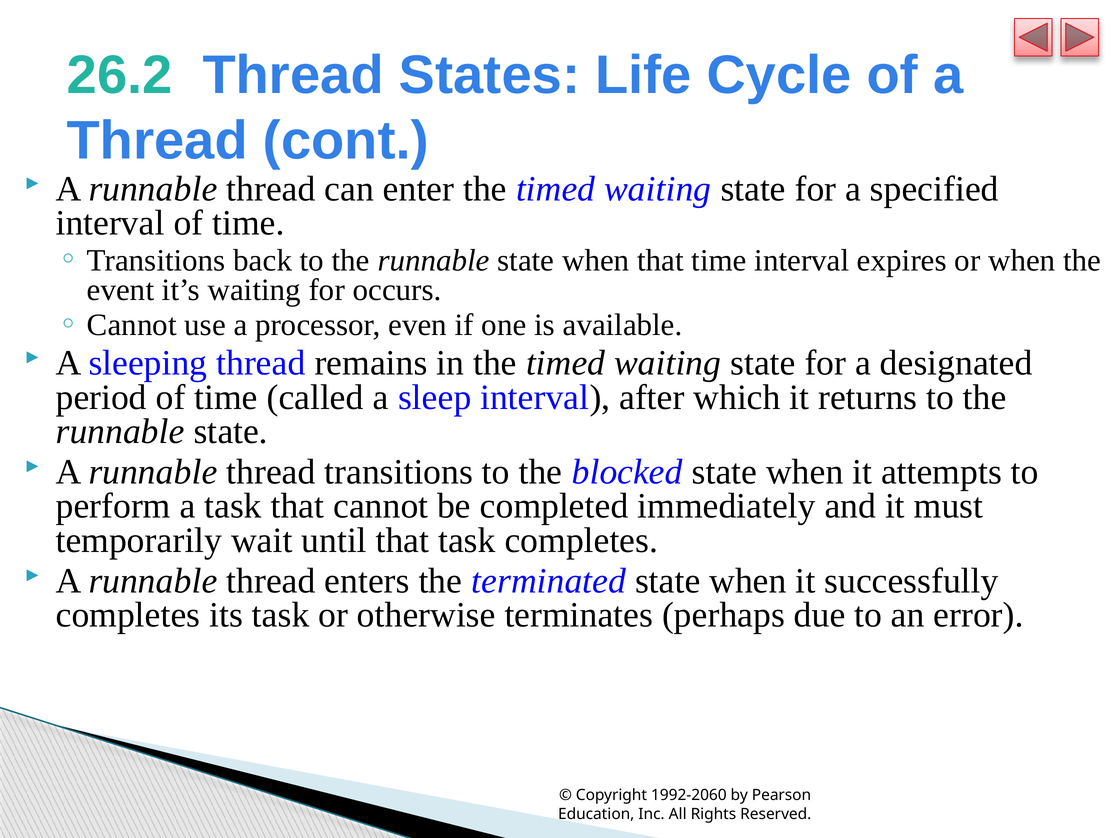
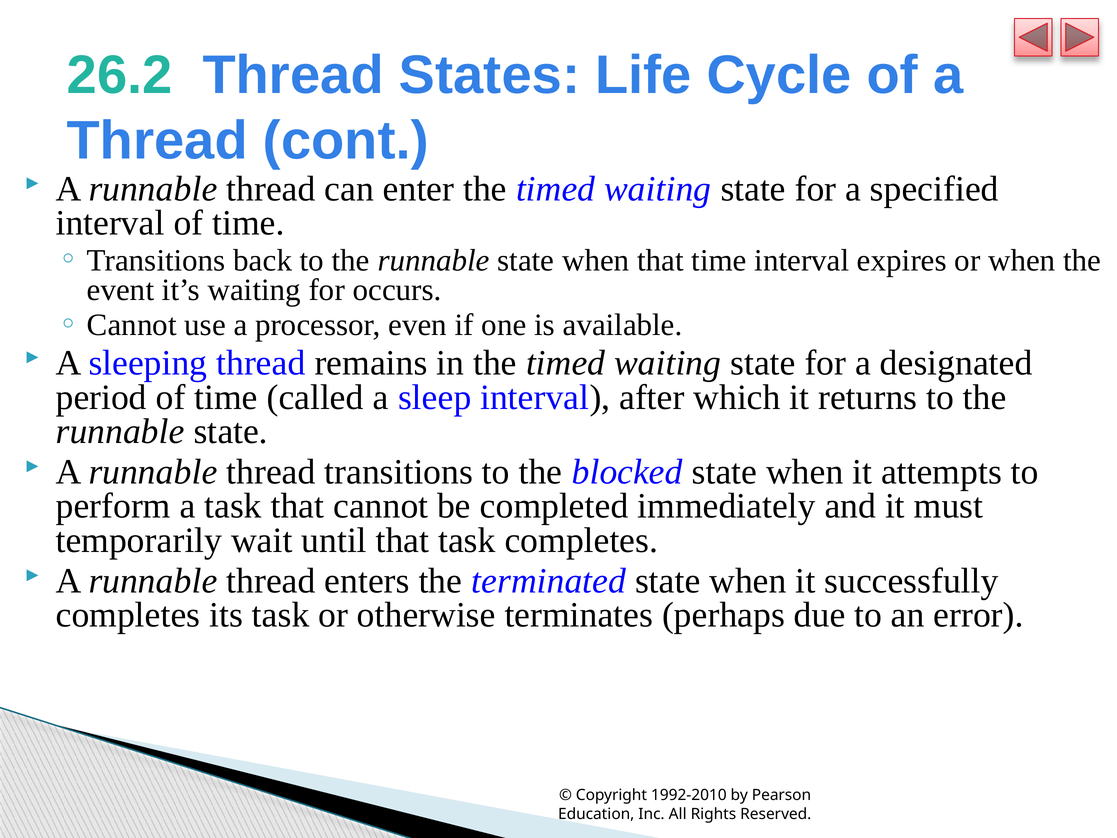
1992-2060: 1992-2060 -> 1992-2010
